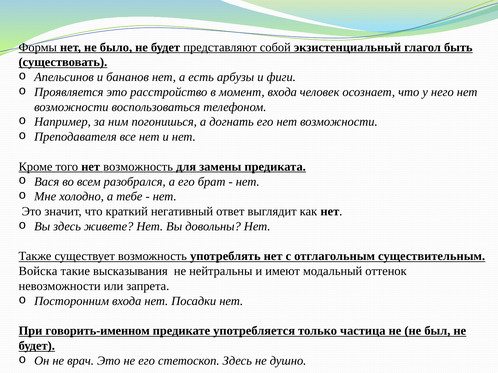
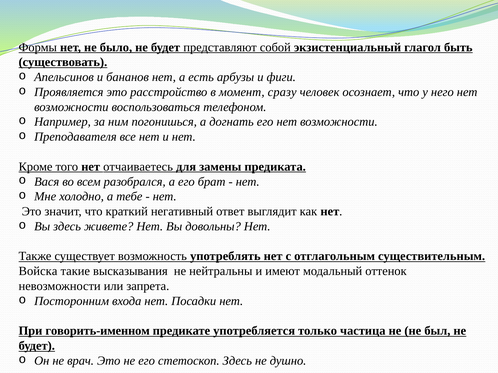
момент входа: входа -> сразу
нет возможность: возможность -> отчаиваетесь
